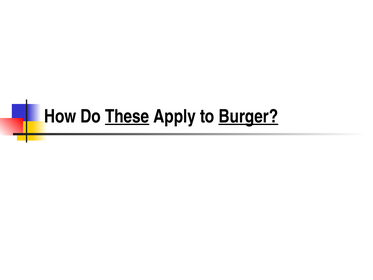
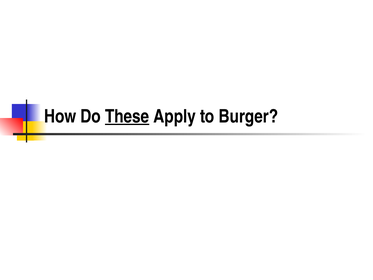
Burger underline: present -> none
